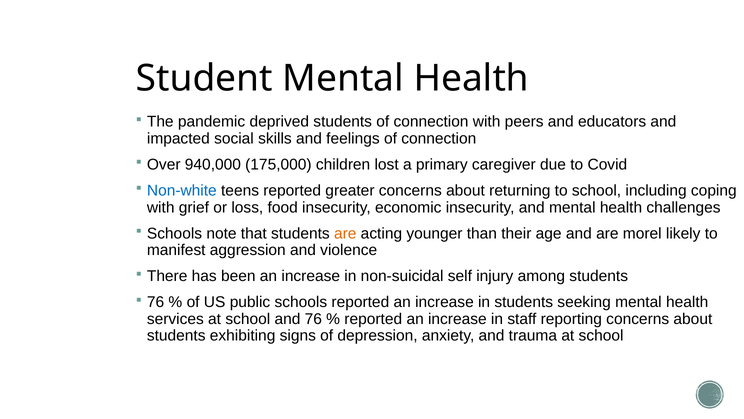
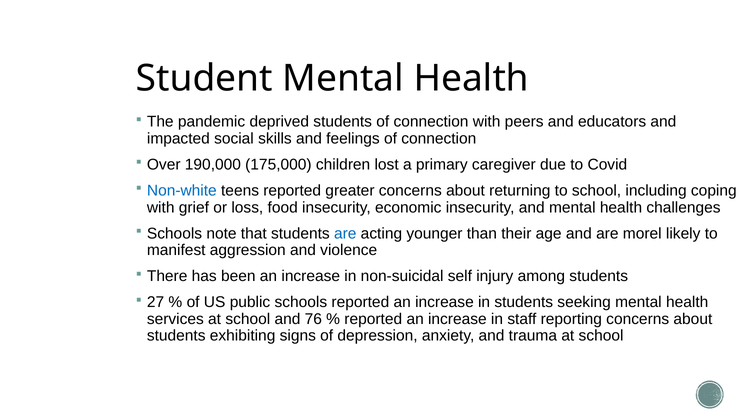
940,000: 940,000 -> 190,000
are at (345, 233) colour: orange -> blue
76 at (156, 302): 76 -> 27
